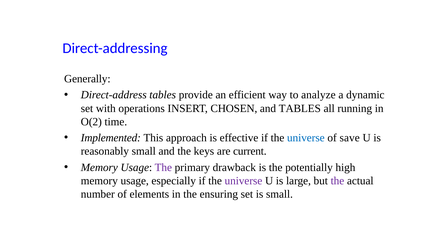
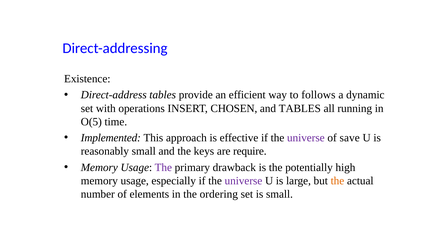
Generally: Generally -> Existence
analyze: analyze -> follows
O(2: O(2 -> O(5
universe at (306, 138) colour: blue -> purple
current: current -> require
the at (337, 180) colour: purple -> orange
ensuring: ensuring -> ordering
